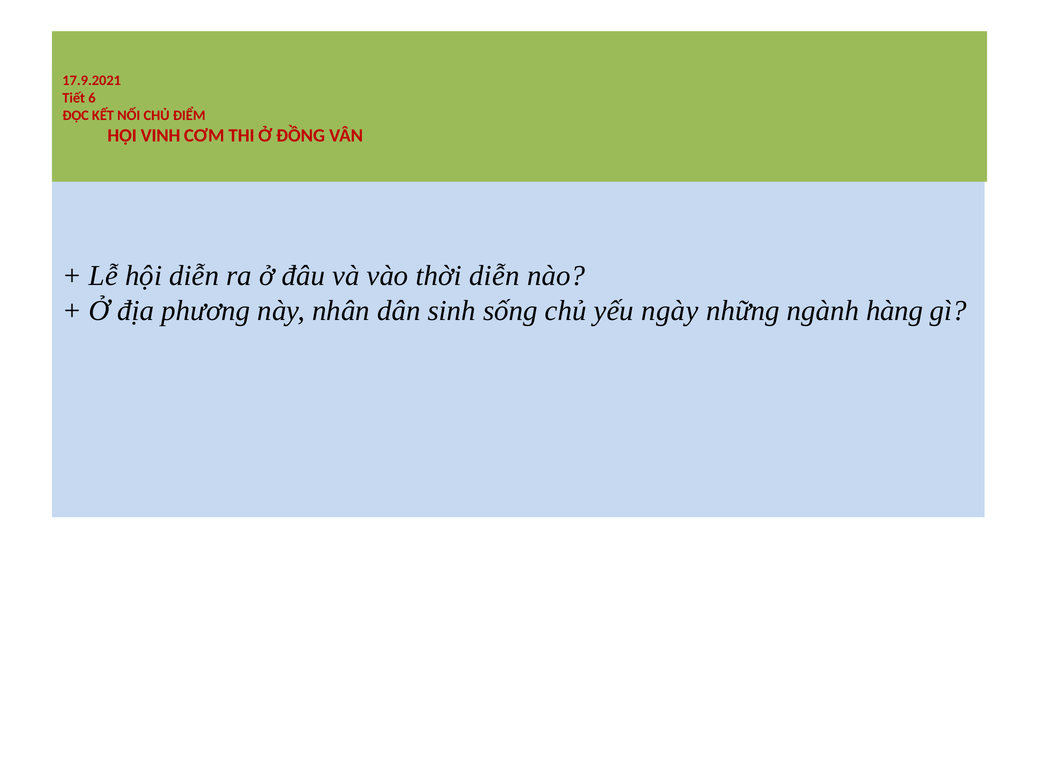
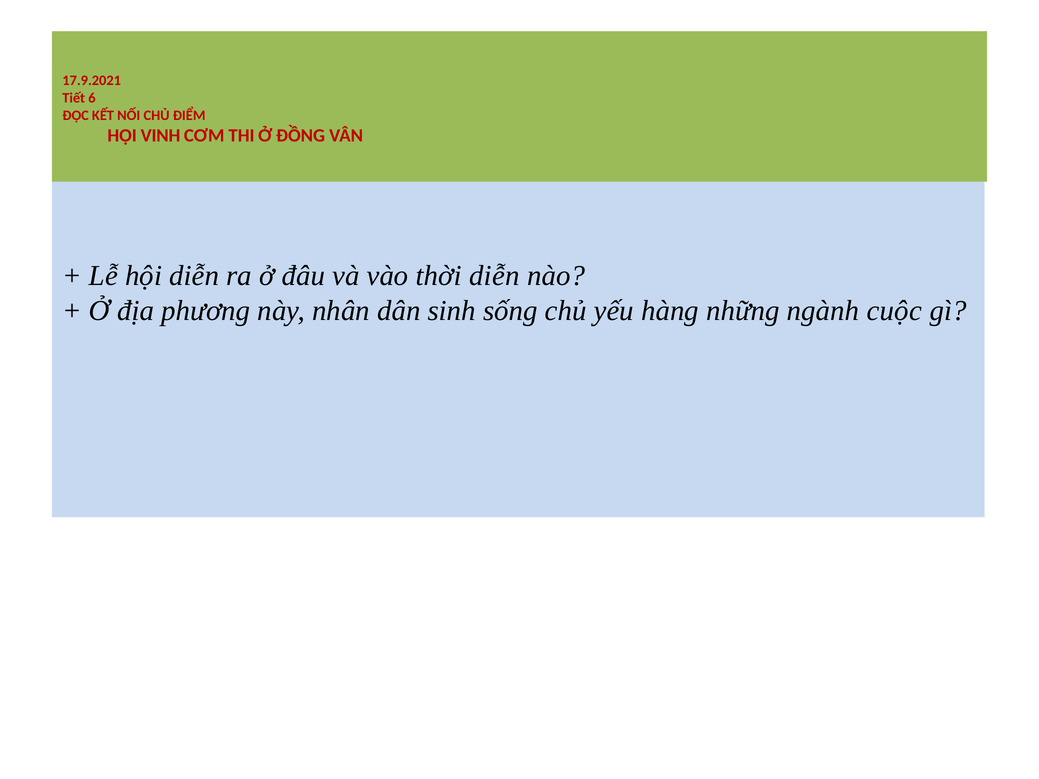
ngày: ngày -> hàng
hàng: hàng -> cuộc
